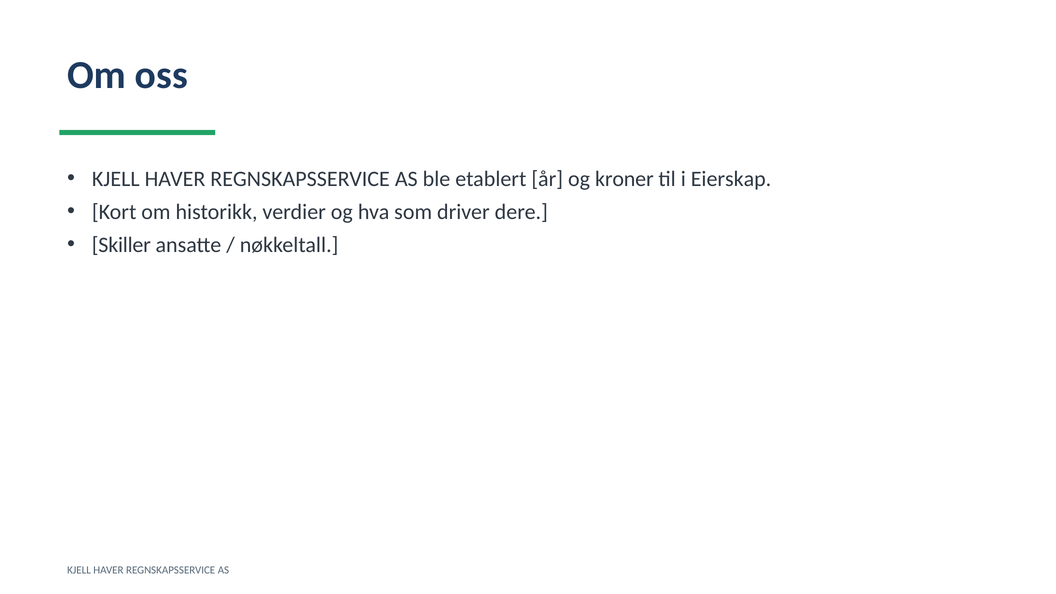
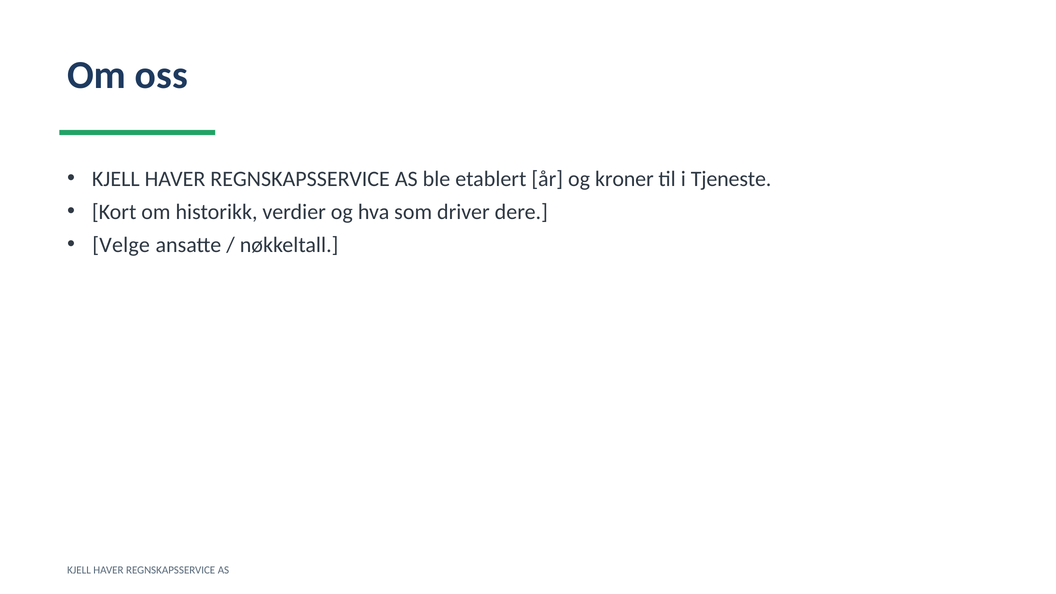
Eierskap: Eierskap -> Tjeneste
Skiller: Skiller -> Velge
